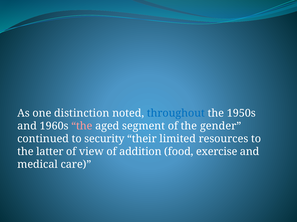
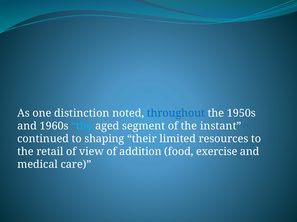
the at (82, 126) colour: pink -> light blue
gender: gender -> instant
security: security -> shaping
latter: latter -> retail
